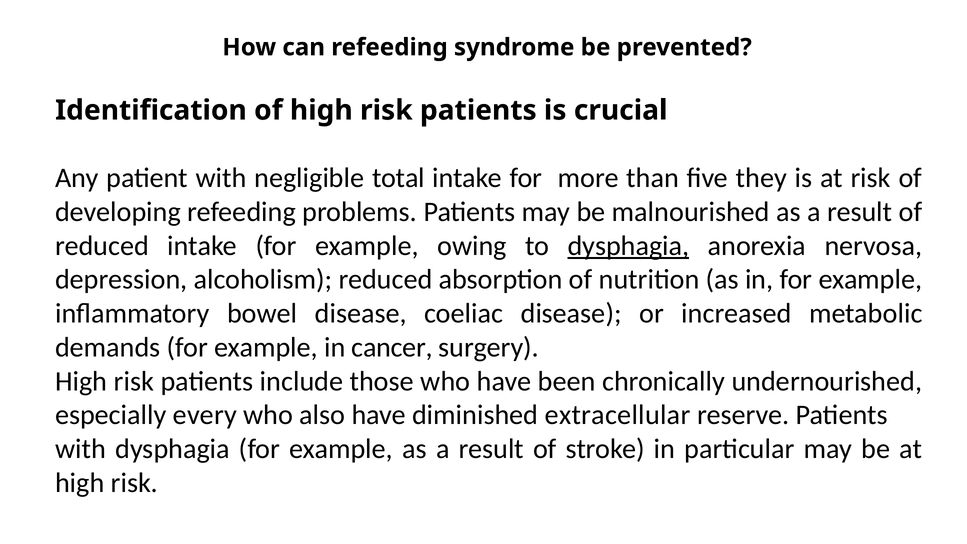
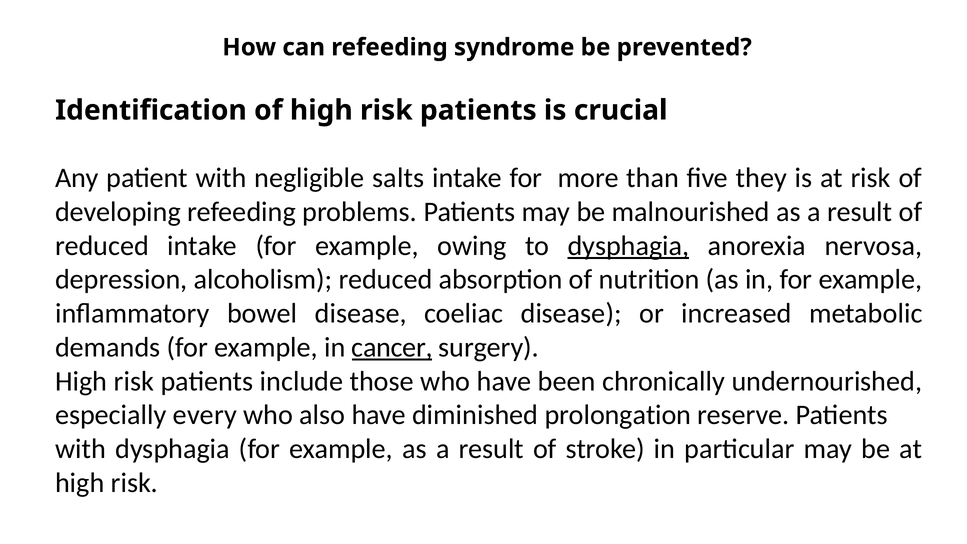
total: total -> salts
cancer underline: none -> present
extracellular: extracellular -> prolongation
